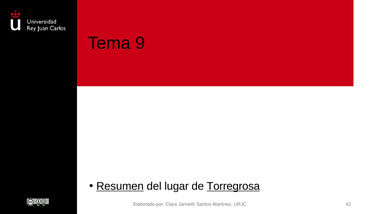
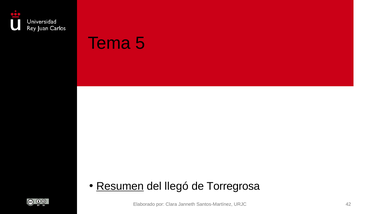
9: 9 -> 5
lugar: lugar -> llegó
Torregrosa underline: present -> none
